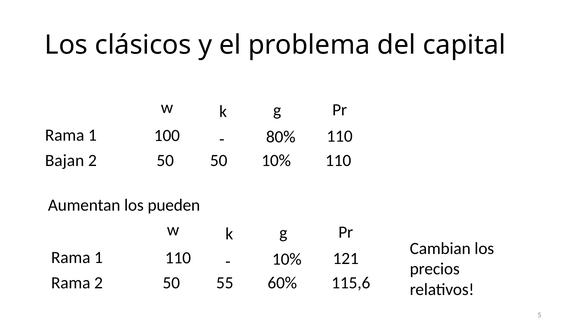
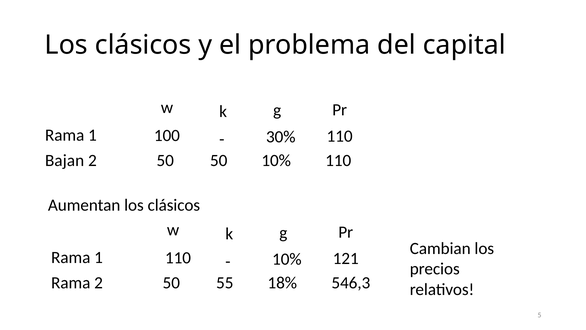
80%: 80% -> 30%
Aumentan los pueden: pueden -> clásicos
60%: 60% -> 18%
115,6: 115,6 -> 546,3
